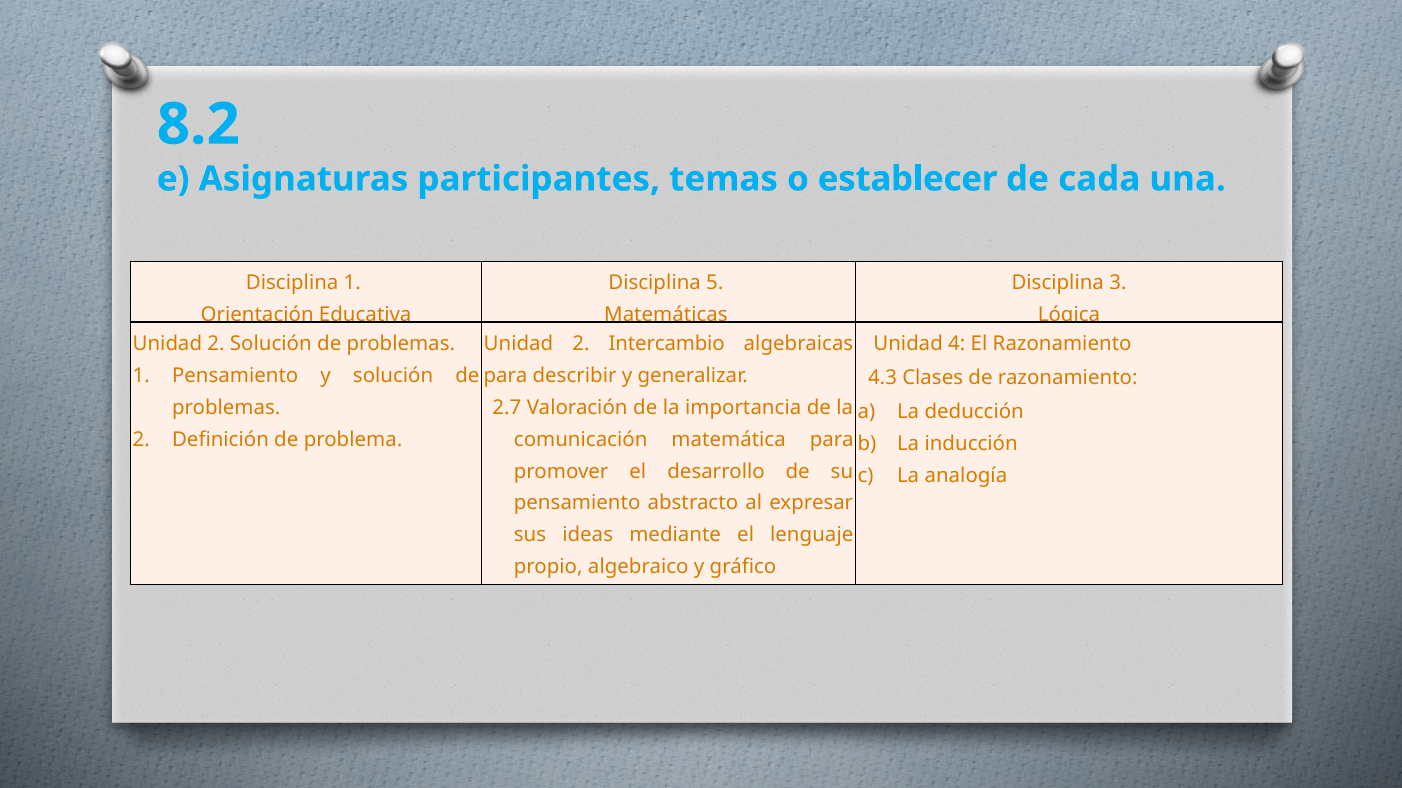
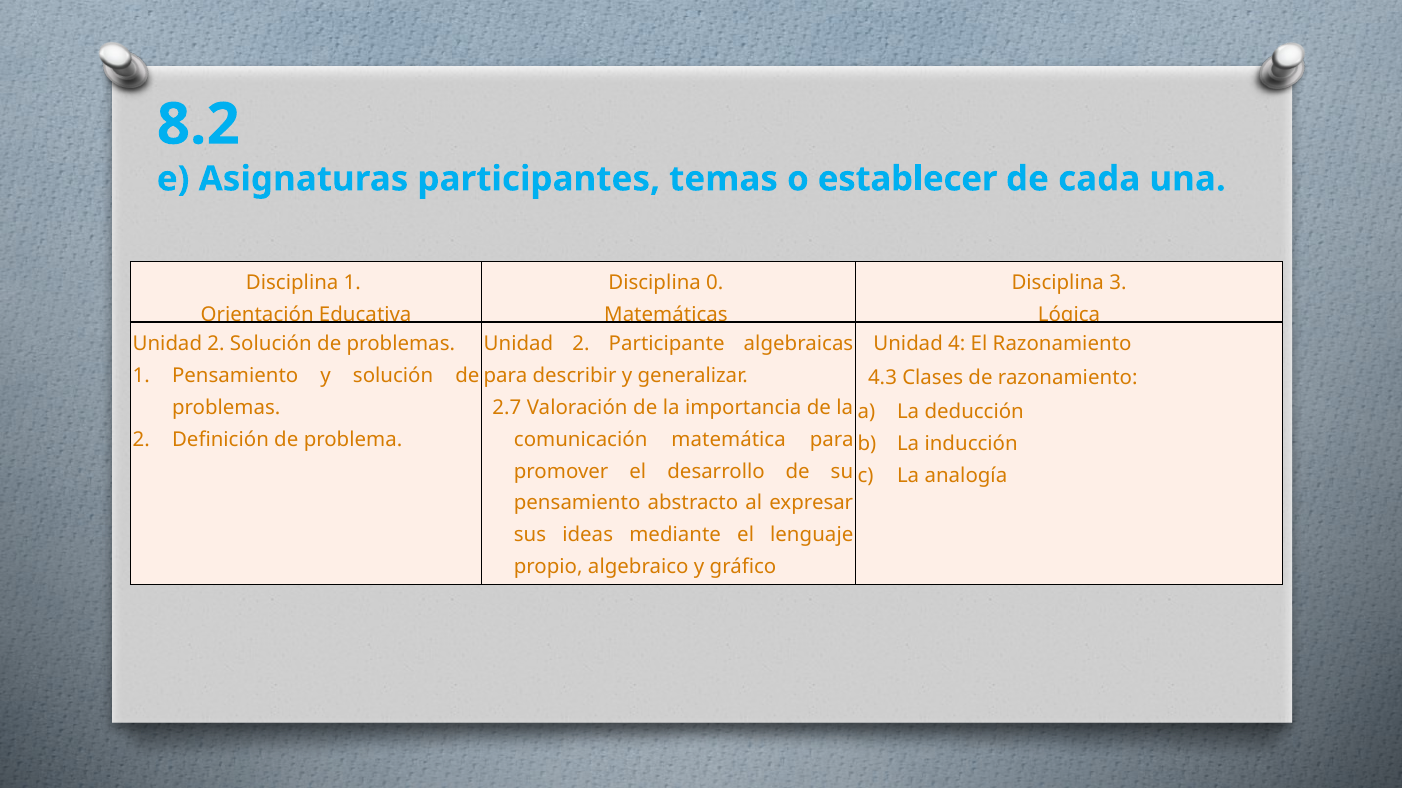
5: 5 -> 0
Intercambio: Intercambio -> Participante
